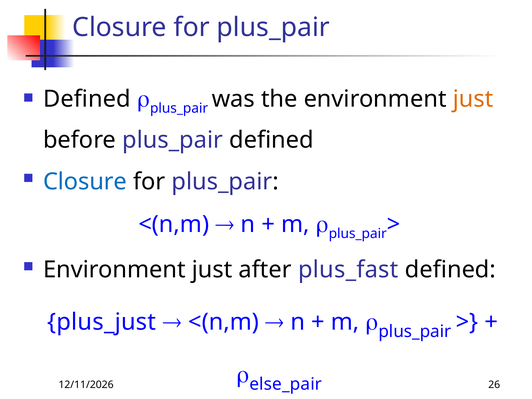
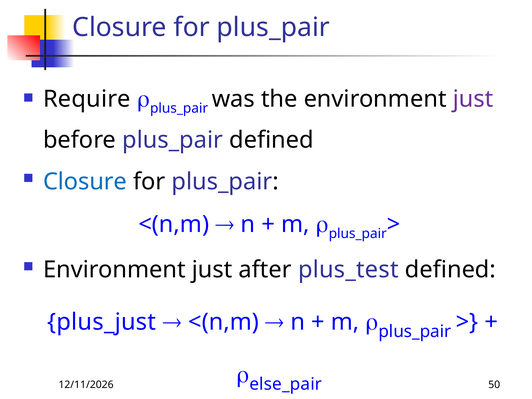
Defined at (87, 99): Defined -> Require
just at (473, 99) colour: orange -> purple
plus_fast: plus_fast -> plus_test
26: 26 -> 50
